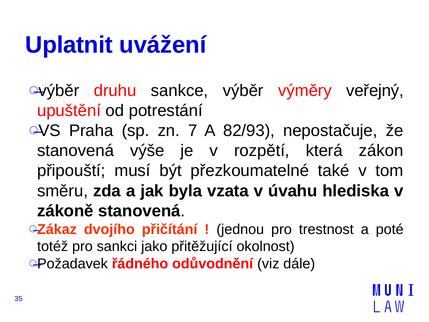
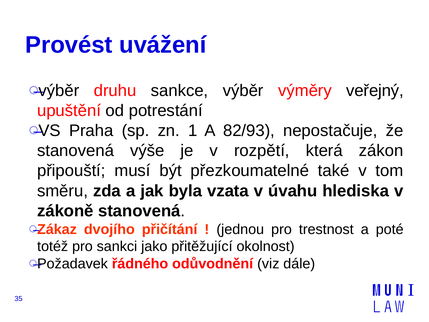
Uplatnit: Uplatnit -> Provést
7: 7 -> 1
